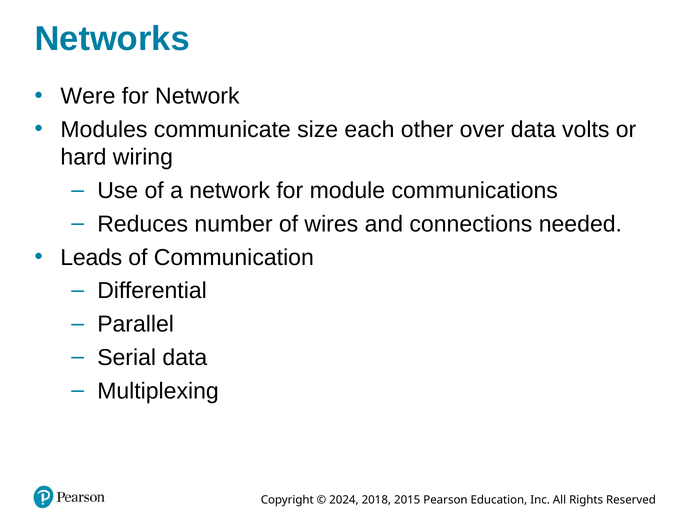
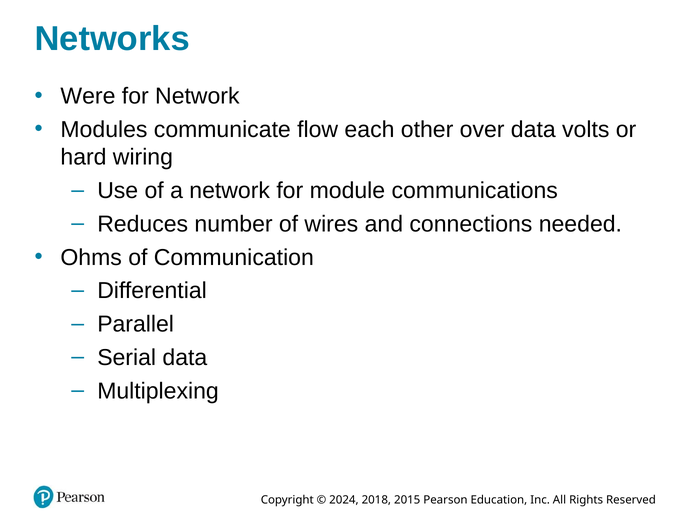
size: size -> flow
Leads: Leads -> Ohms
